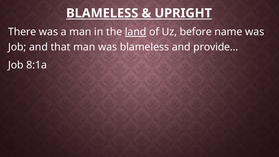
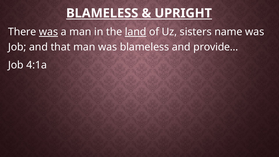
was at (48, 32) underline: none -> present
before: before -> sisters
8:1a: 8:1a -> 4:1a
